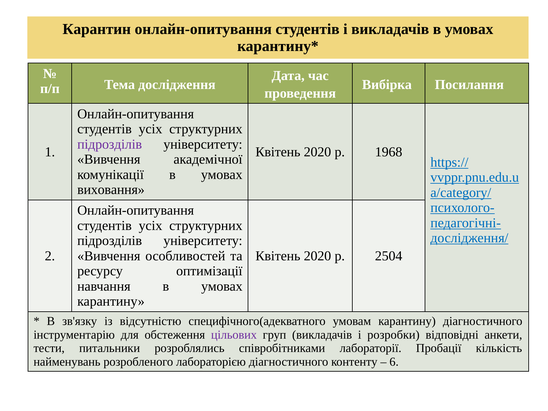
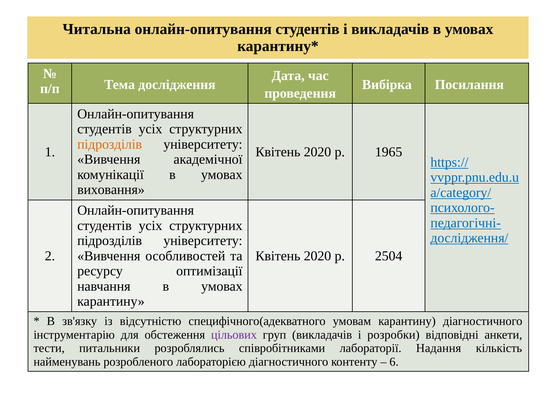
Карантин: Карантин -> Читальна
підрозділів at (110, 144) colour: purple -> orange
1968: 1968 -> 1965
Пробації: Пробації -> Надання
